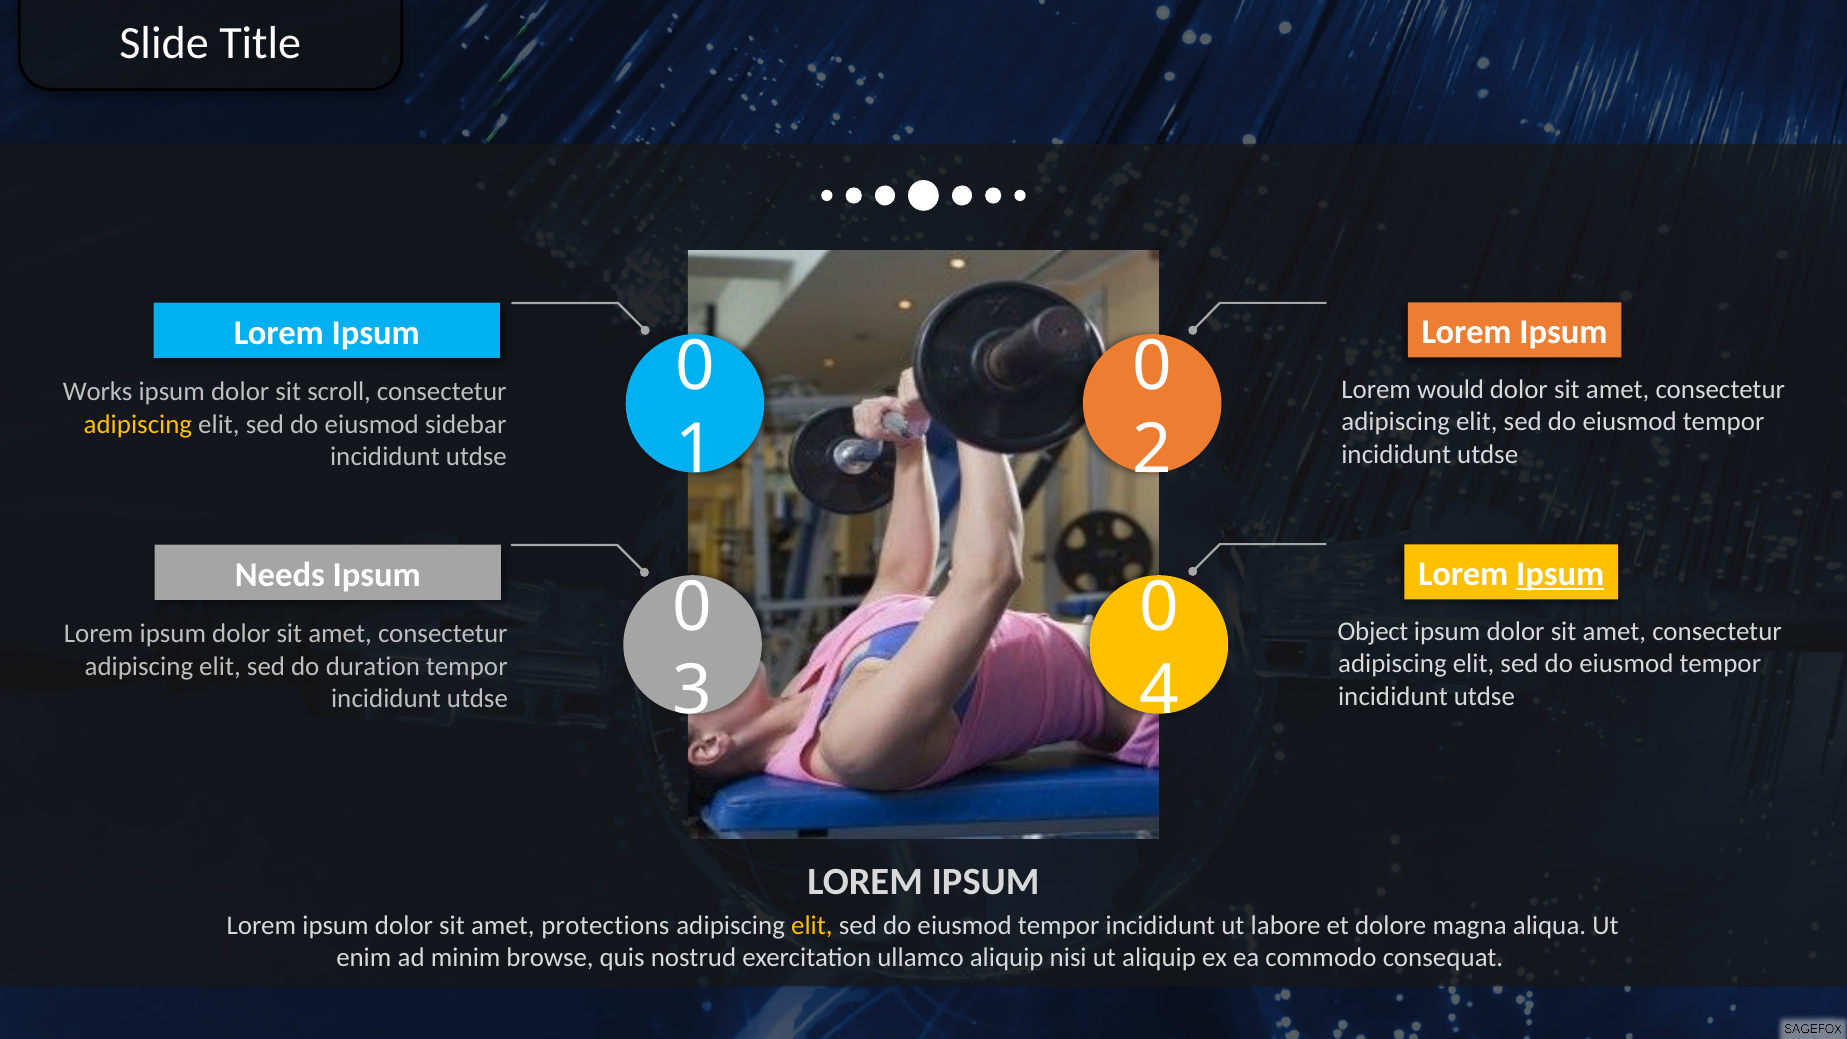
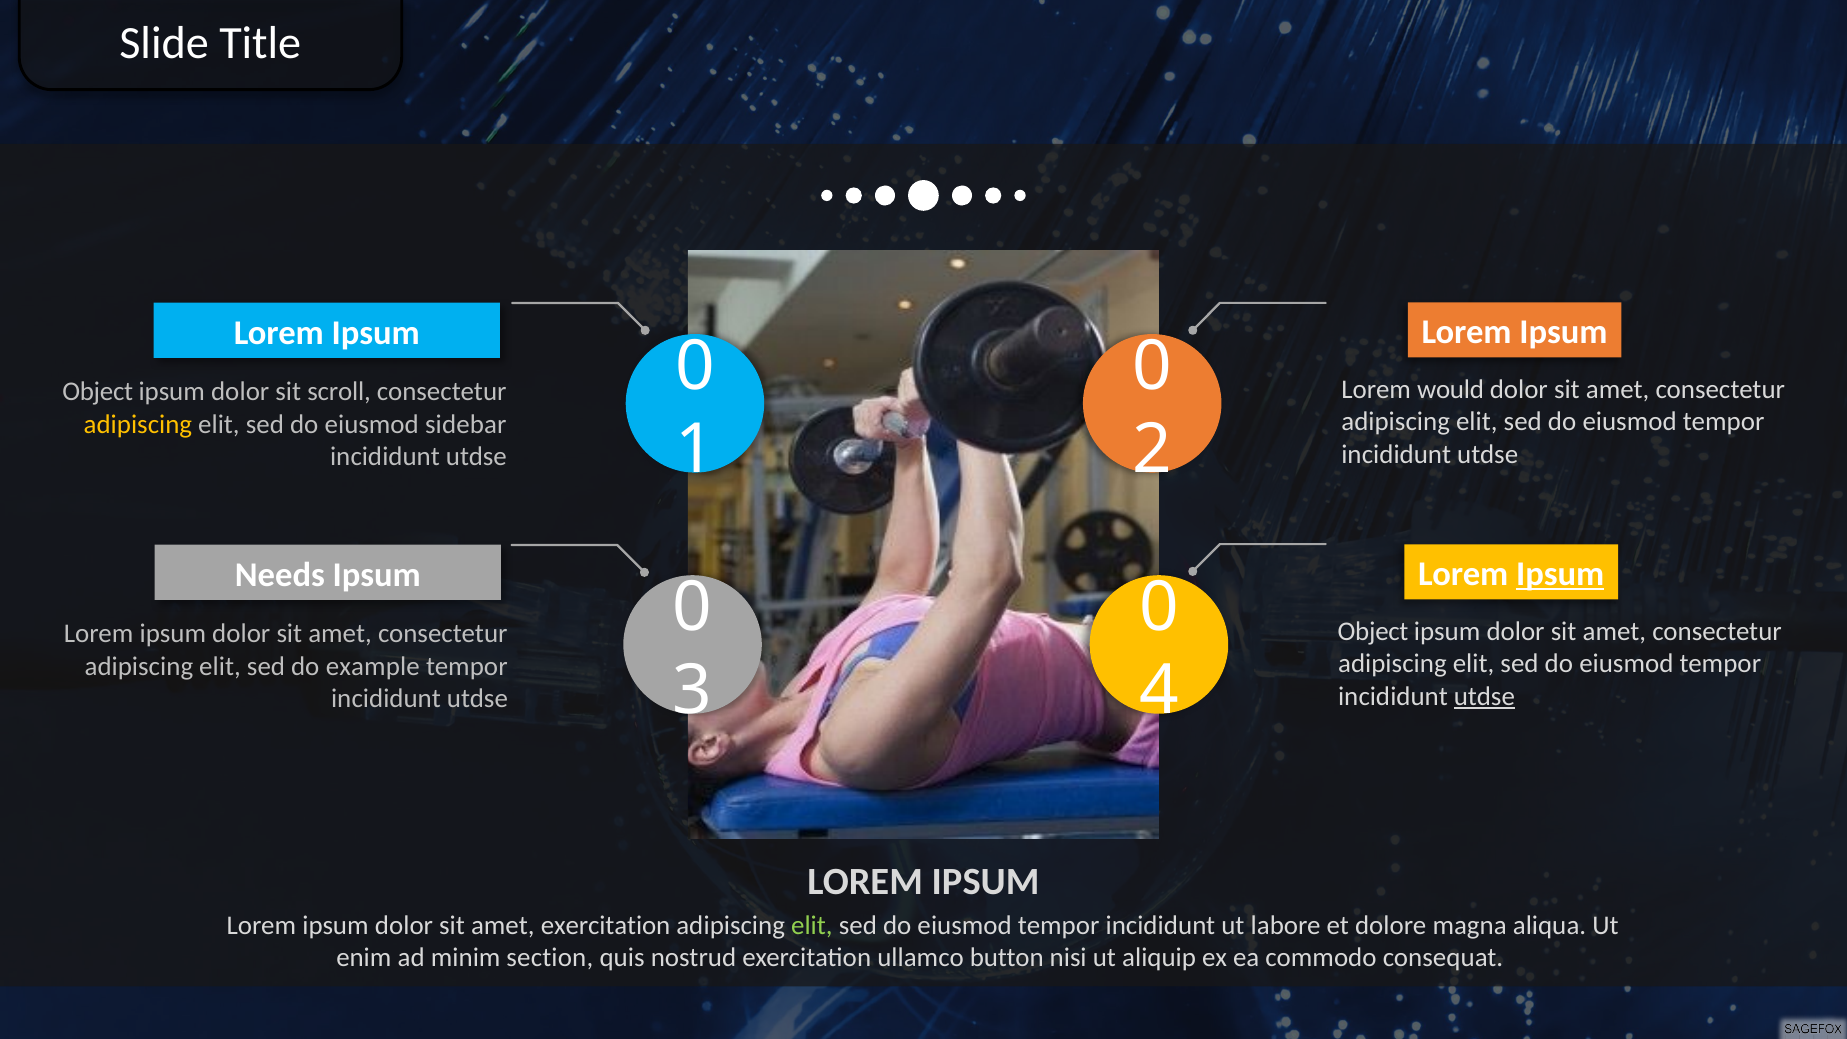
Works at (98, 392): Works -> Object
duration: duration -> example
utdse at (1484, 696) underline: none -> present
amet protections: protections -> exercitation
elit at (812, 926) colour: yellow -> light green
browse: browse -> section
ullamco aliquip: aliquip -> button
